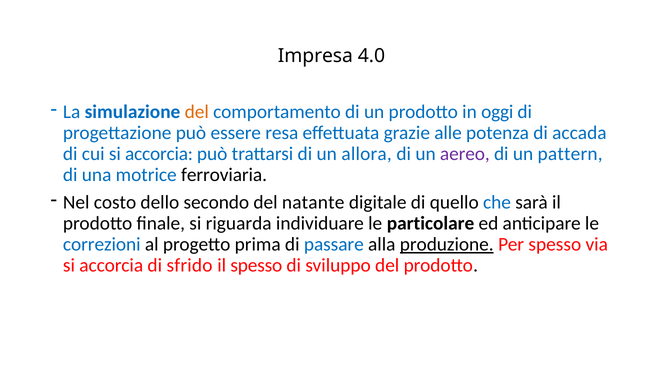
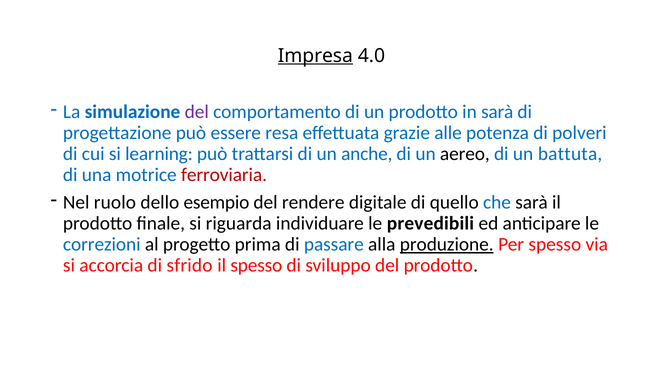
Impresa underline: none -> present
del at (197, 112) colour: orange -> purple
in oggi: oggi -> sarà
accada: accada -> polveri
cui si accorcia: accorcia -> learning
allora: allora -> anche
aereo colour: purple -> black
pattern: pattern -> battuta
ferroviaria colour: black -> red
costo: costo -> ruolo
secondo: secondo -> esempio
natante: natante -> rendere
particolare: particolare -> prevedibili
